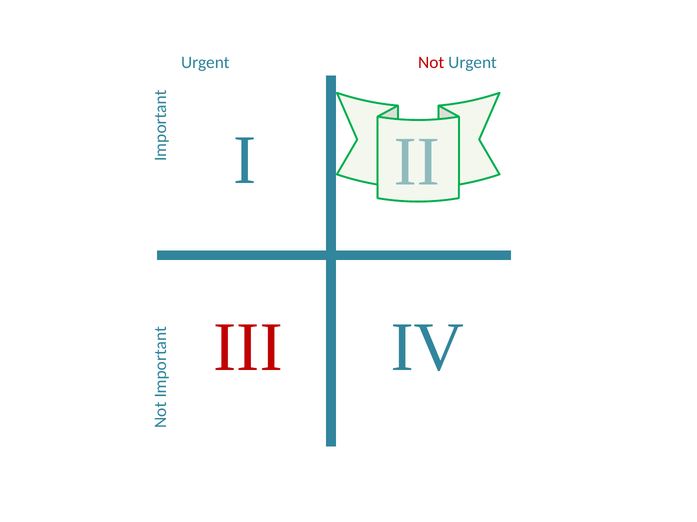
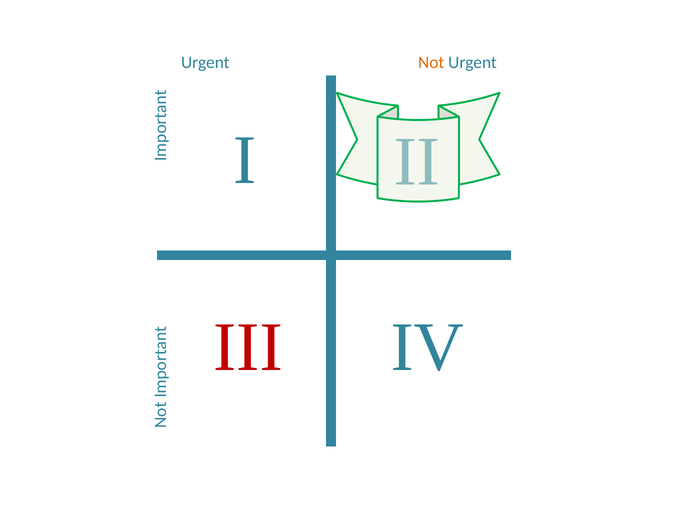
Not colour: red -> orange
